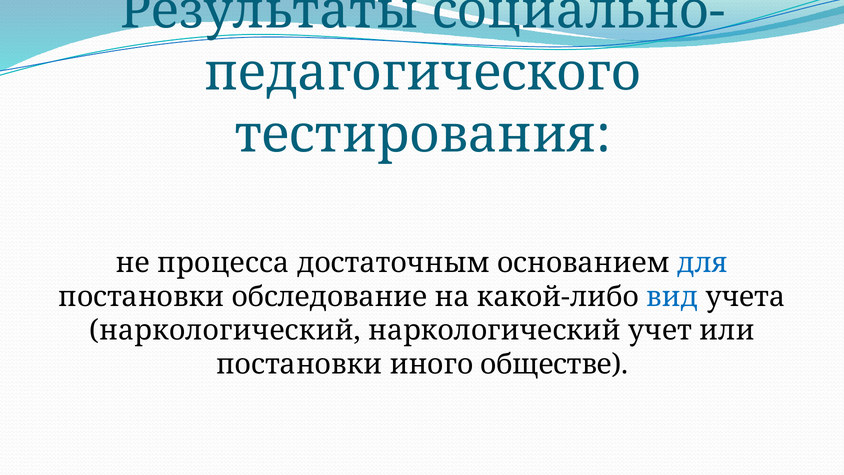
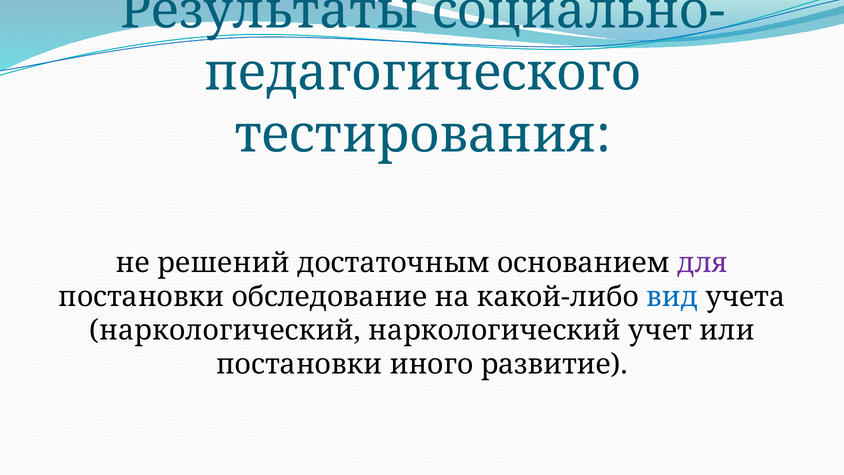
процесса: процесса -> решений
для colour: blue -> purple
обществе: обществе -> развитие
